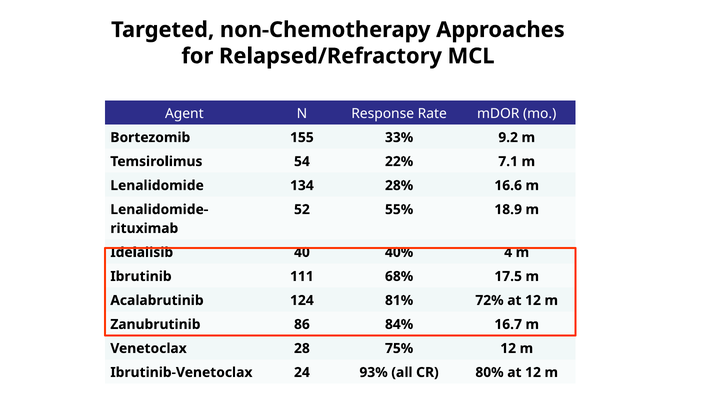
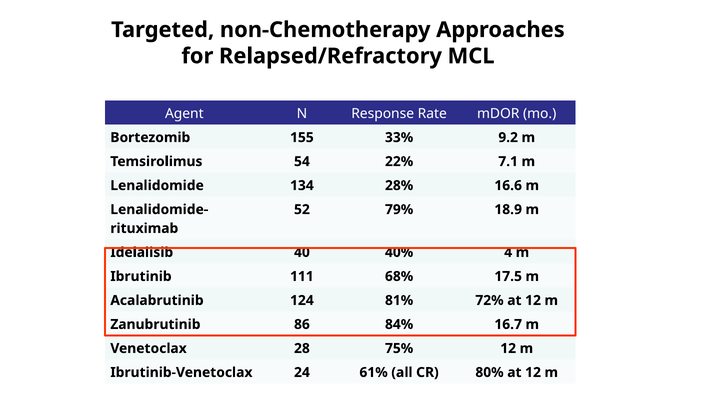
55%: 55% -> 79%
93%: 93% -> 61%
